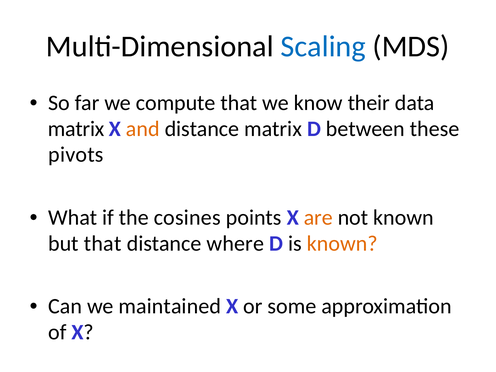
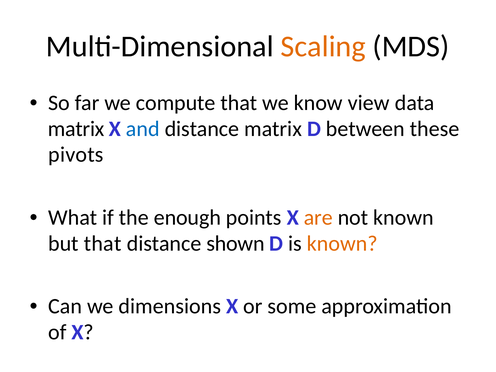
Scaling colour: blue -> orange
their: their -> view
and colour: orange -> blue
cosines: cosines -> enough
where: where -> shown
maintained: maintained -> dimensions
